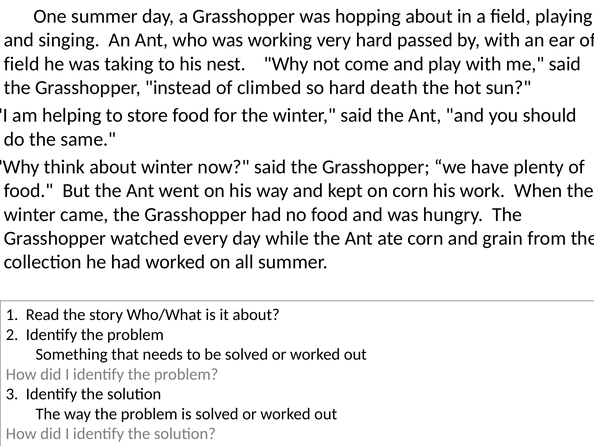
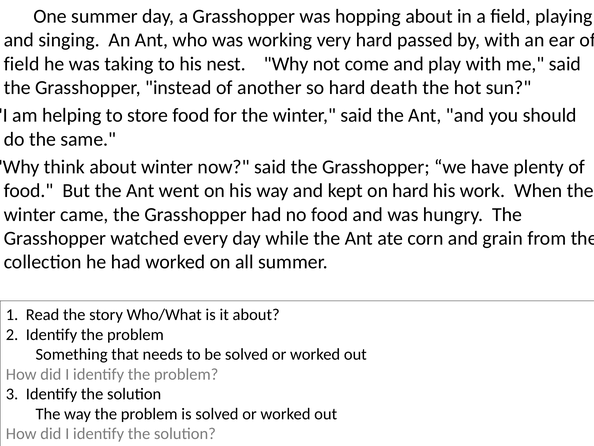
climbed: climbed -> another
on corn: corn -> hard
